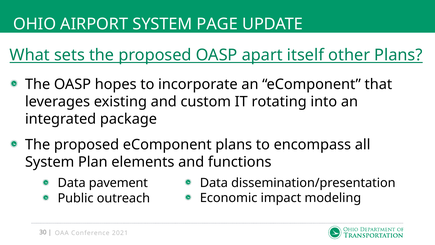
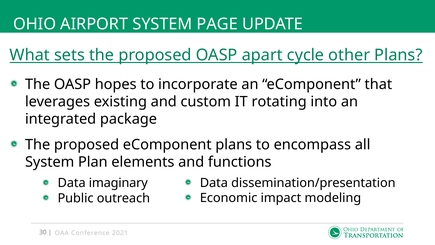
itself: itself -> cycle
pavement: pavement -> imaginary
